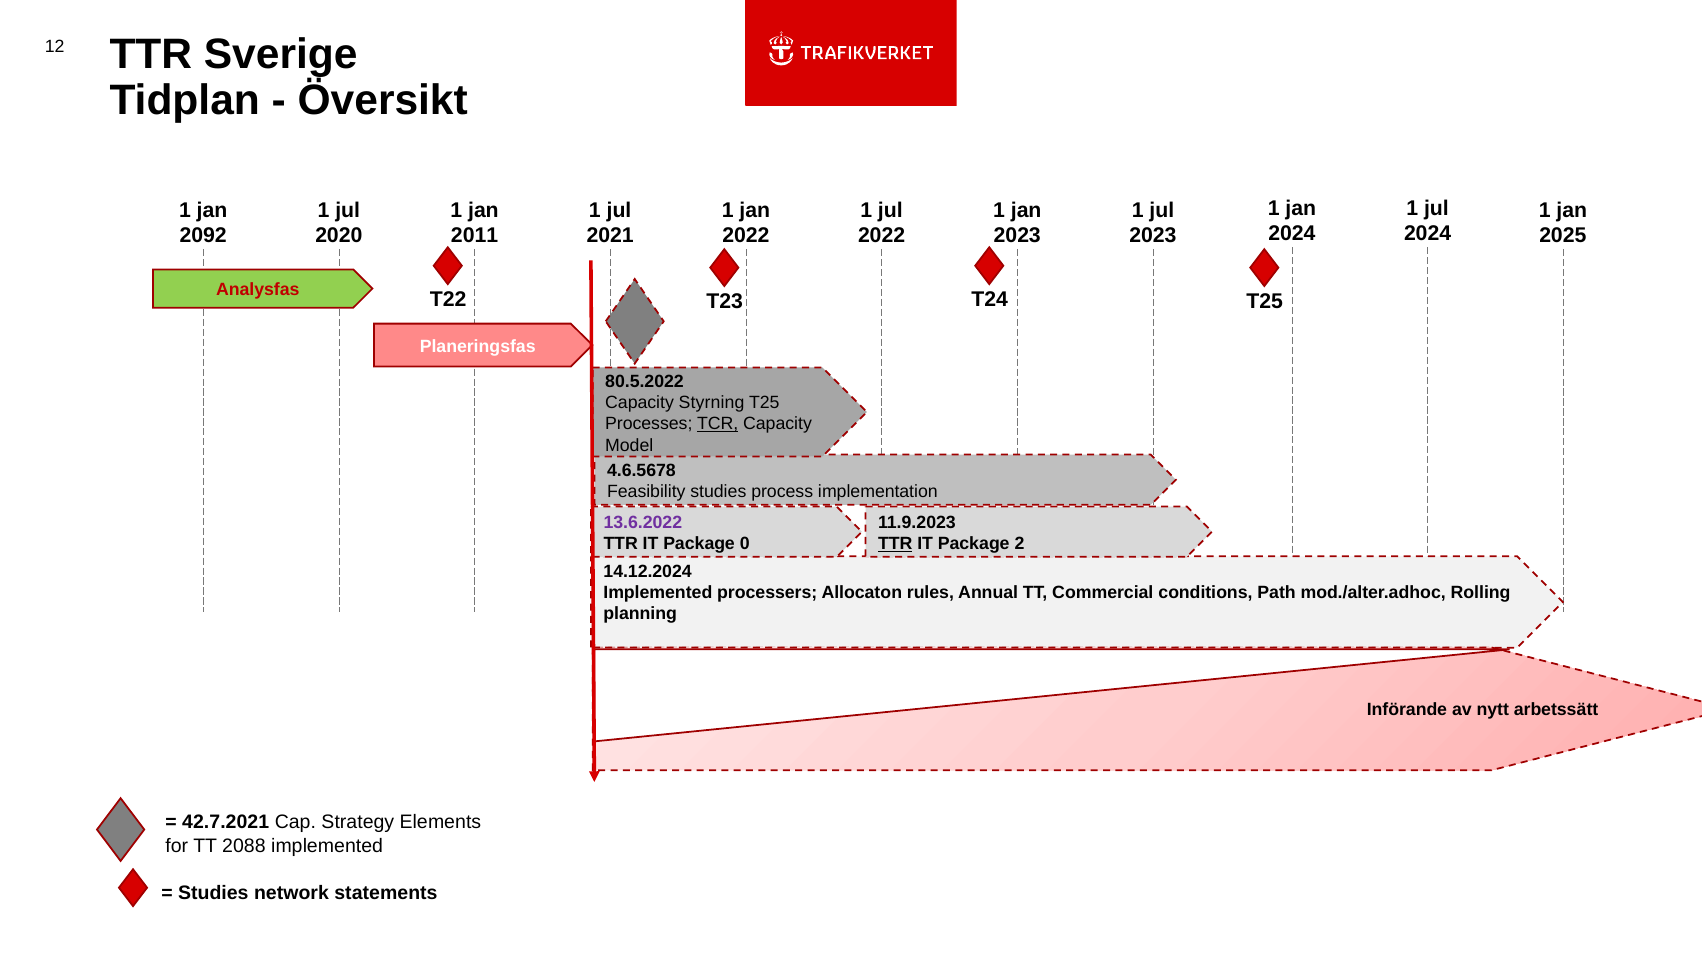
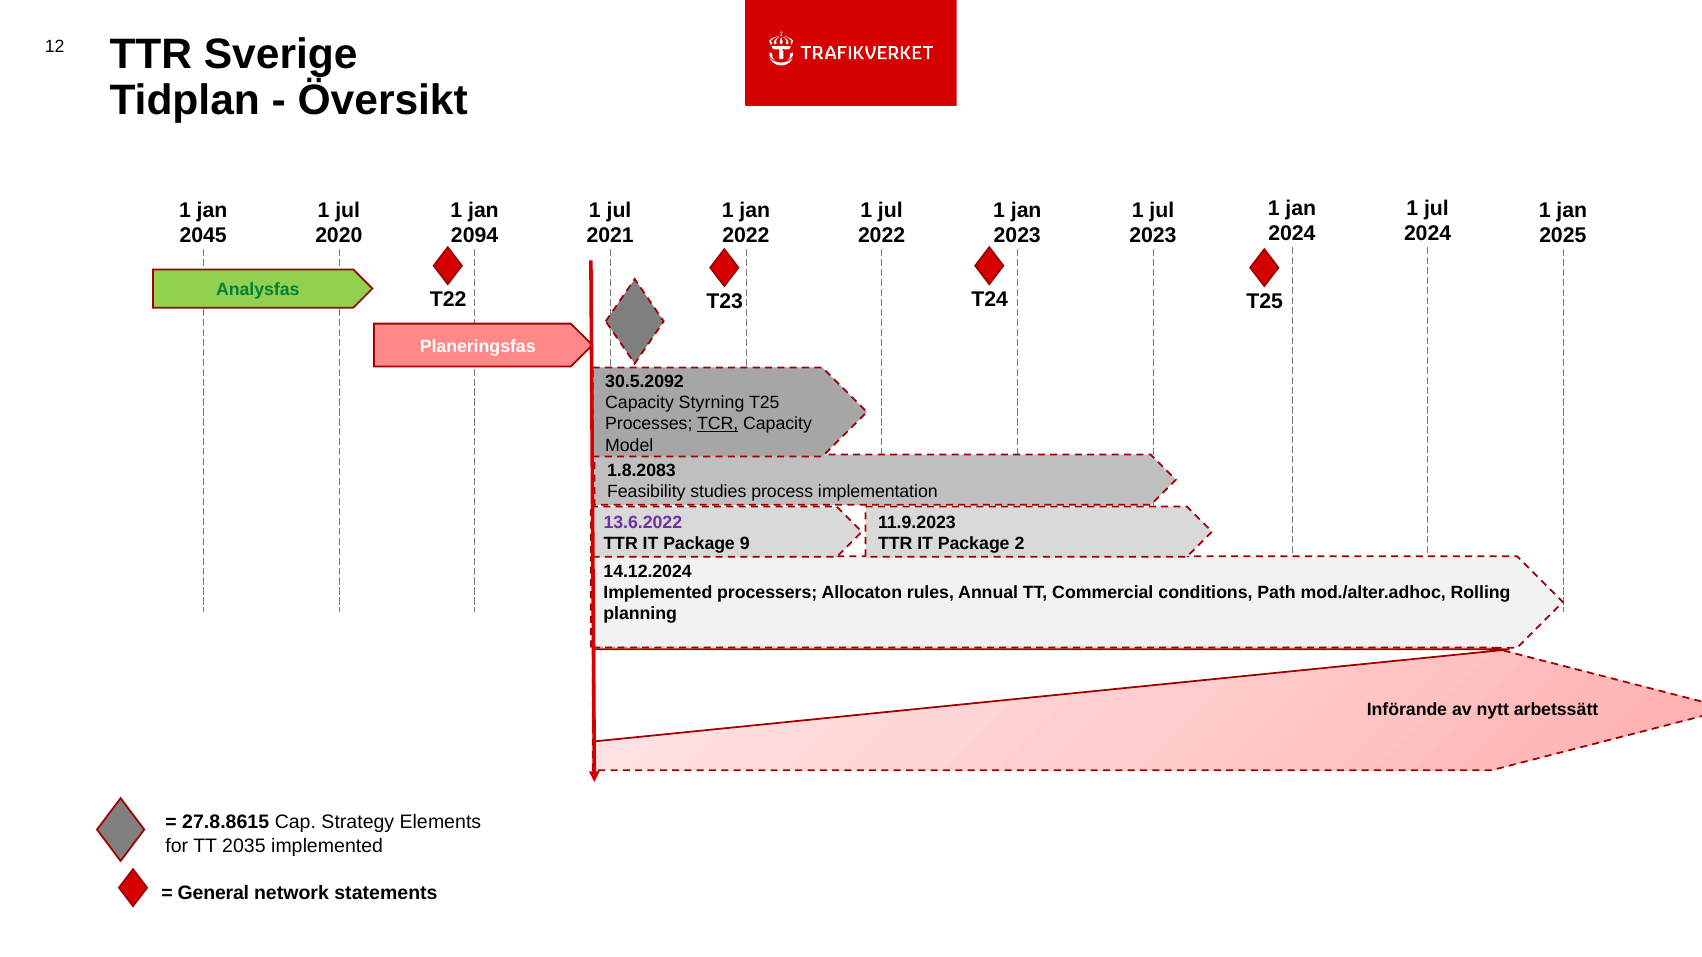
2092: 2092 -> 2045
2011: 2011 -> 2094
Analysfas colour: red -> green
80.5.2022: 80.5.2022 -> 30.5.2092
4.6.5678: 4.6.5678 -> 1.8.2083
0: 0 -> 9
TTR at (895, 544) underline: present -> none
42.7.2021: 42.7.2021 -> 27.8.8615
2088: 2088 -> 2035
Studies at (213, 894): Studies -> General
